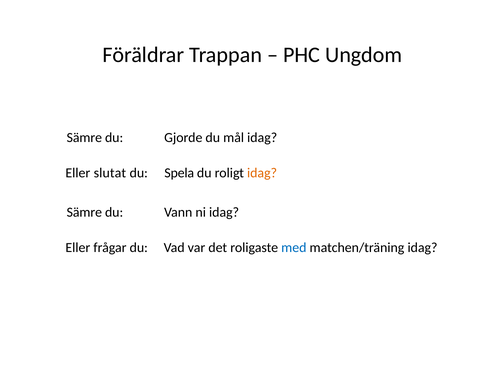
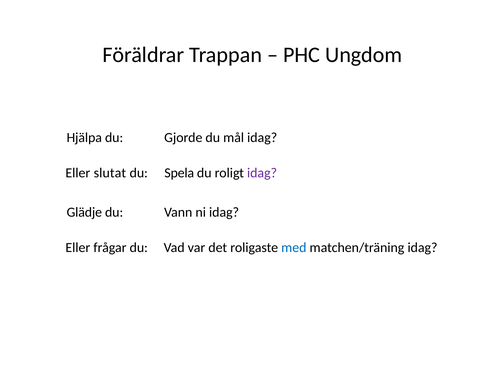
Sämre at (84, 137): Sämre -> Hjälpa
idag at (262, 173) colour: orange -> purple
Sämre at (84, 212): Sämre -> Glädje
